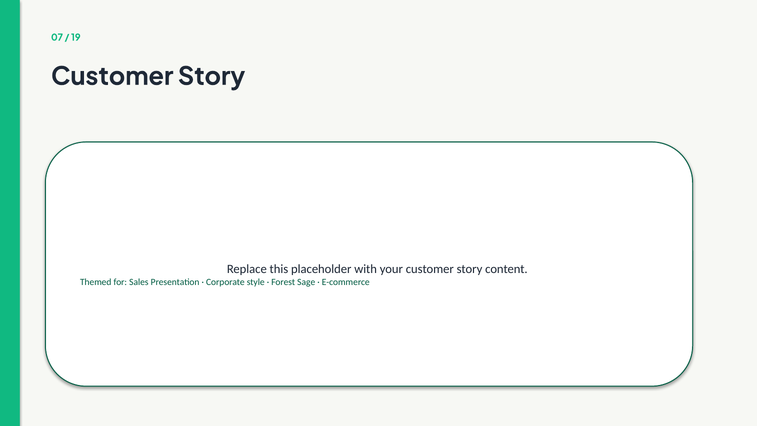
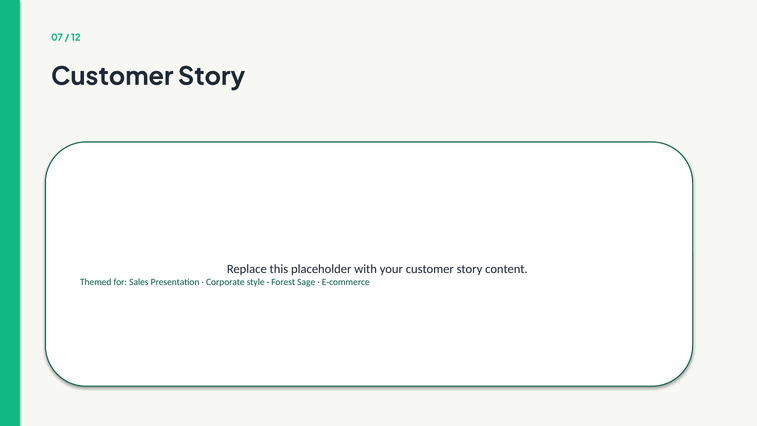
19: 19 -> 12
